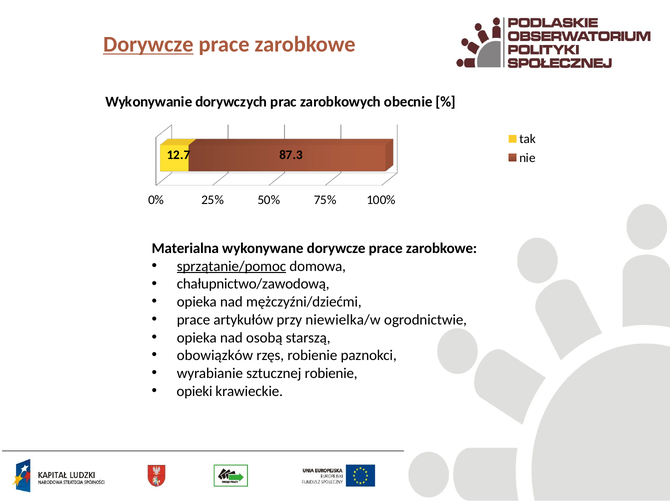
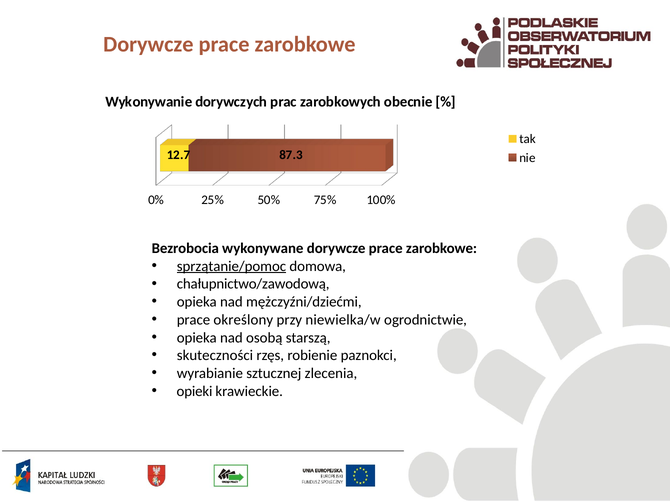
Dorywcze at (148, 44) underline: present -> none
Materialna: Materialna -> Bezrobocia
artykułów: artykułów -> określony
obowiązków: obowiązków -> skuteczności
sztucznej robienie: robienie -> zlecenia
